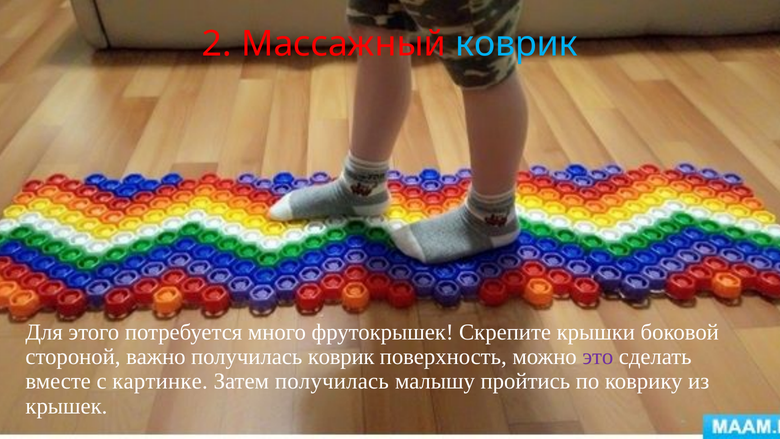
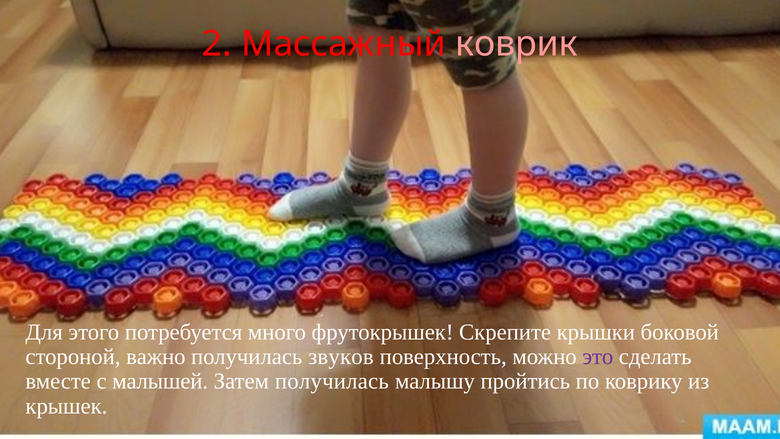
коврик at (517, 44) colour: light blue -> pink
получилась коврик: коврик -> звуков
картинке: картинке -> малышей
